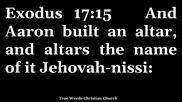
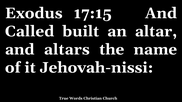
Aaron: Aaron -> Called
